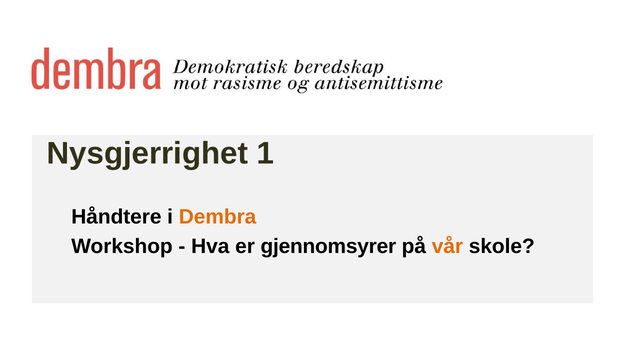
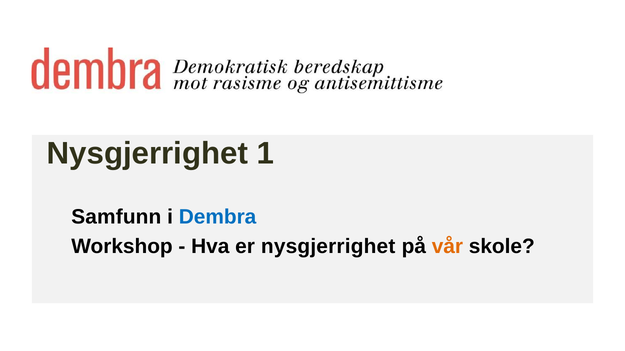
Håndtere: Håndtere -> Samfunn
Dembra colour: orange -> blue
er gjennomsyrer: gjennomsyrer -> nysgjerrighet
